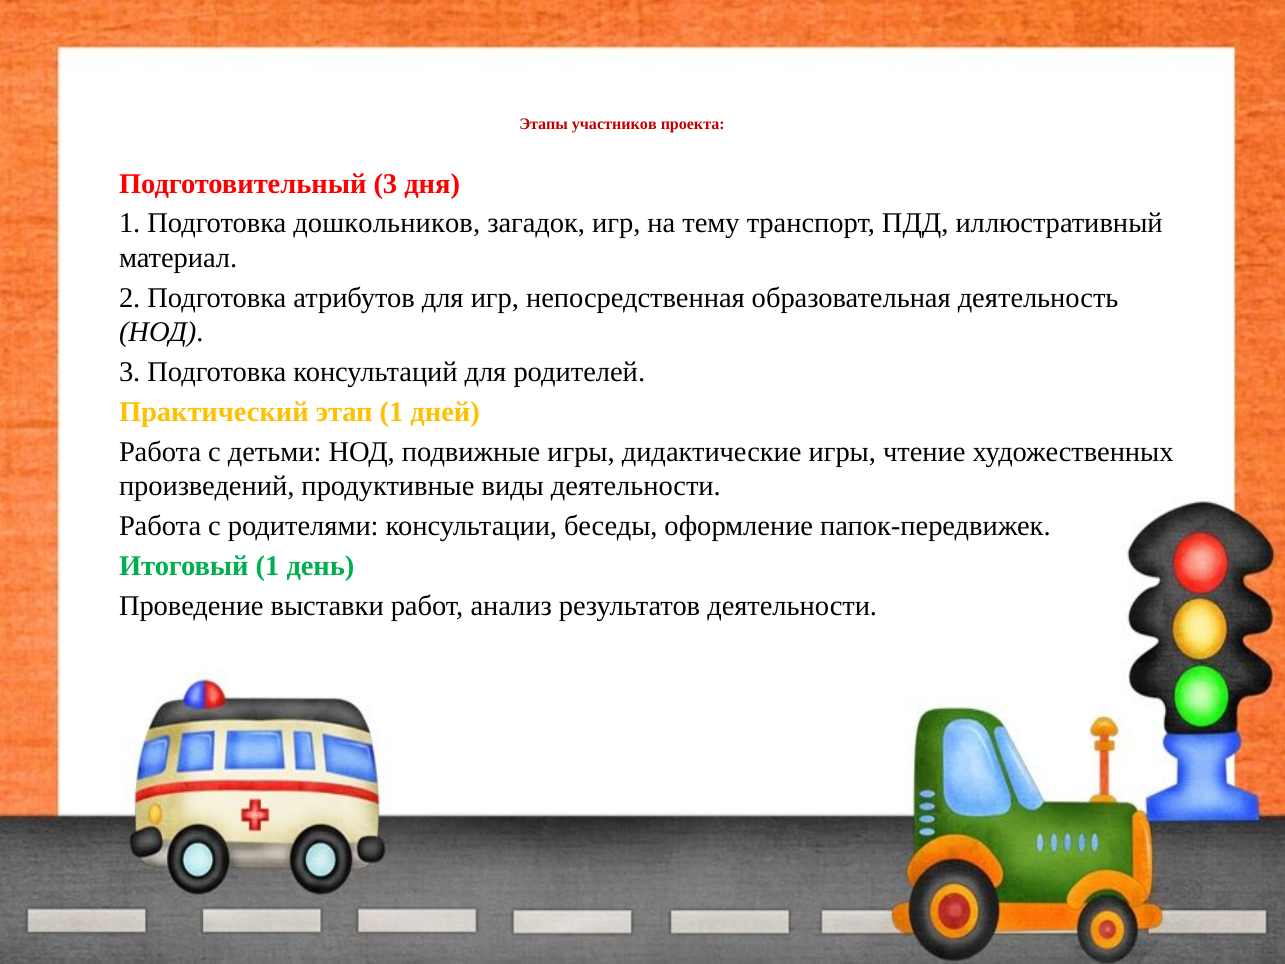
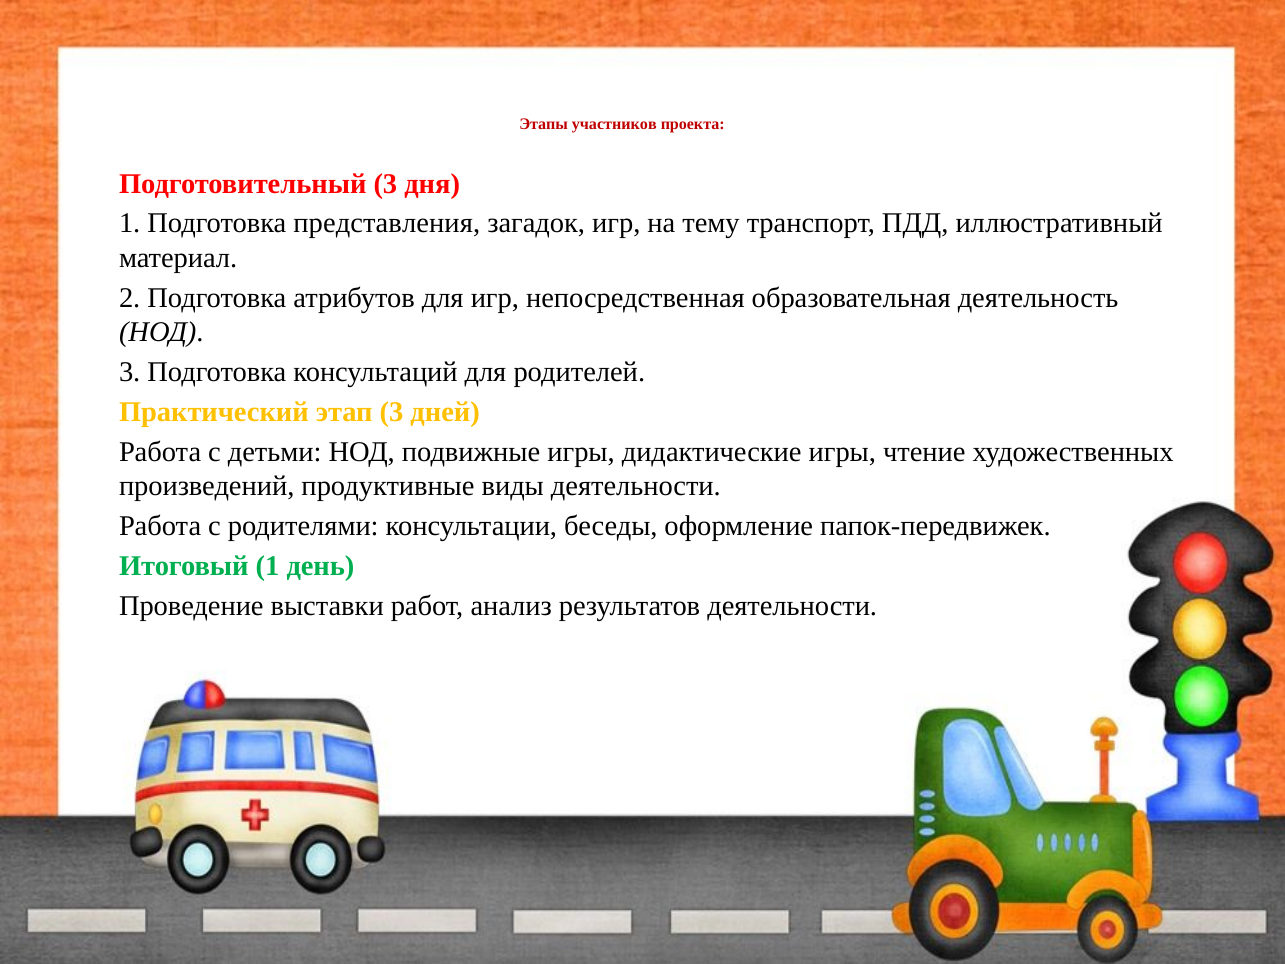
дошкольников: дошкольников -> представления
этап 1: 1 -> 3
